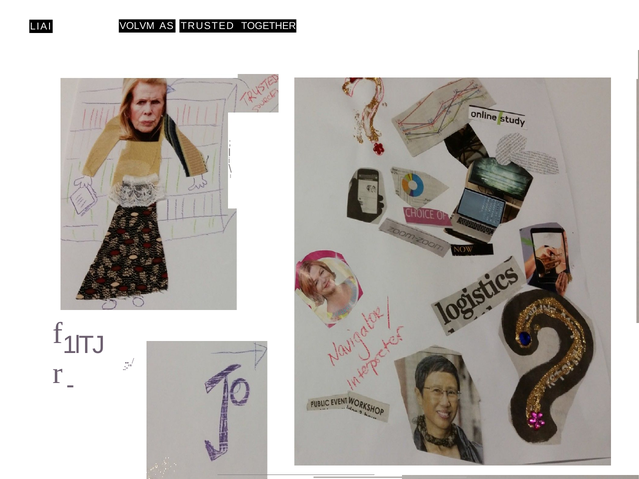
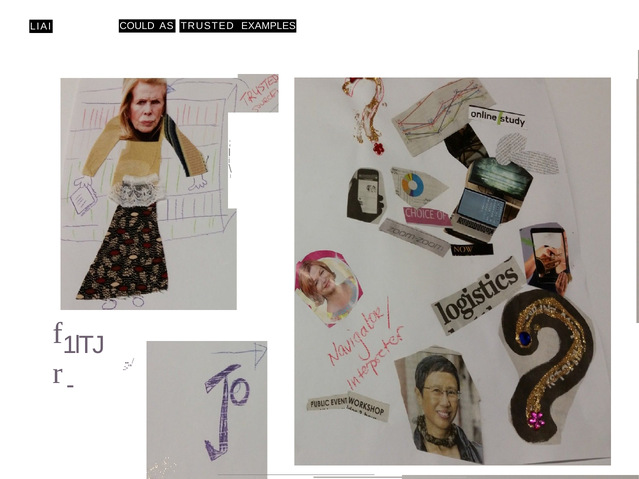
VOLVM: VOLVM -> COULD
TOGETHER: TOGETHER -> EXAMPLES
